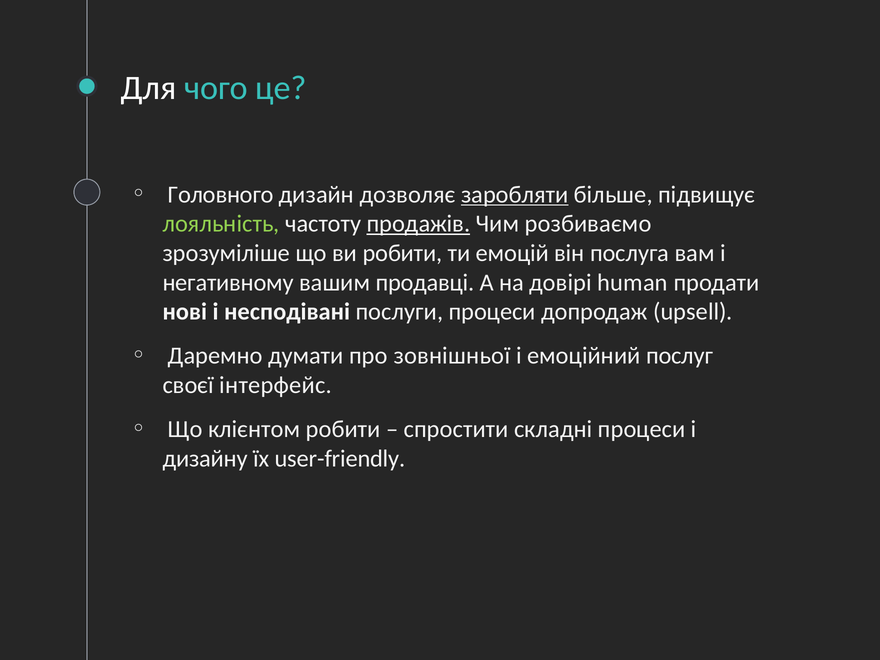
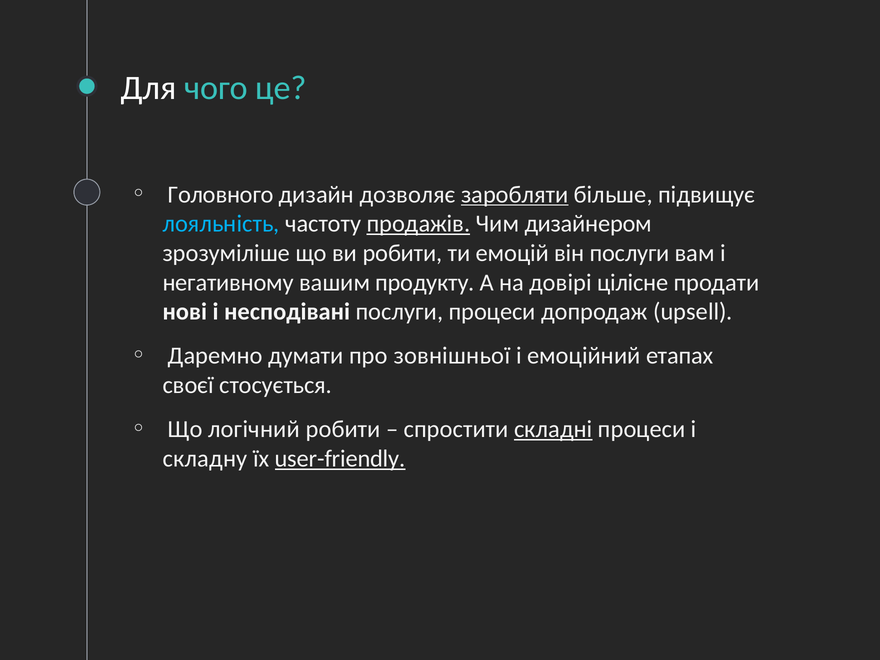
лояльність colour: light green -> light blue
розбиваємо: розбиваємо -> дизайнером
він послуга: послуга -> послуги
продавці: продавці -> продукту
human: human -> цілісне
послуг: послуг -> етапах
інтерфейс: інтерфейс -> стосується
клієнтом: клієнтом -> логічний
складні underline: none -> present
дизайну: дизайну -> складну
user-friendly underline: none -> present
